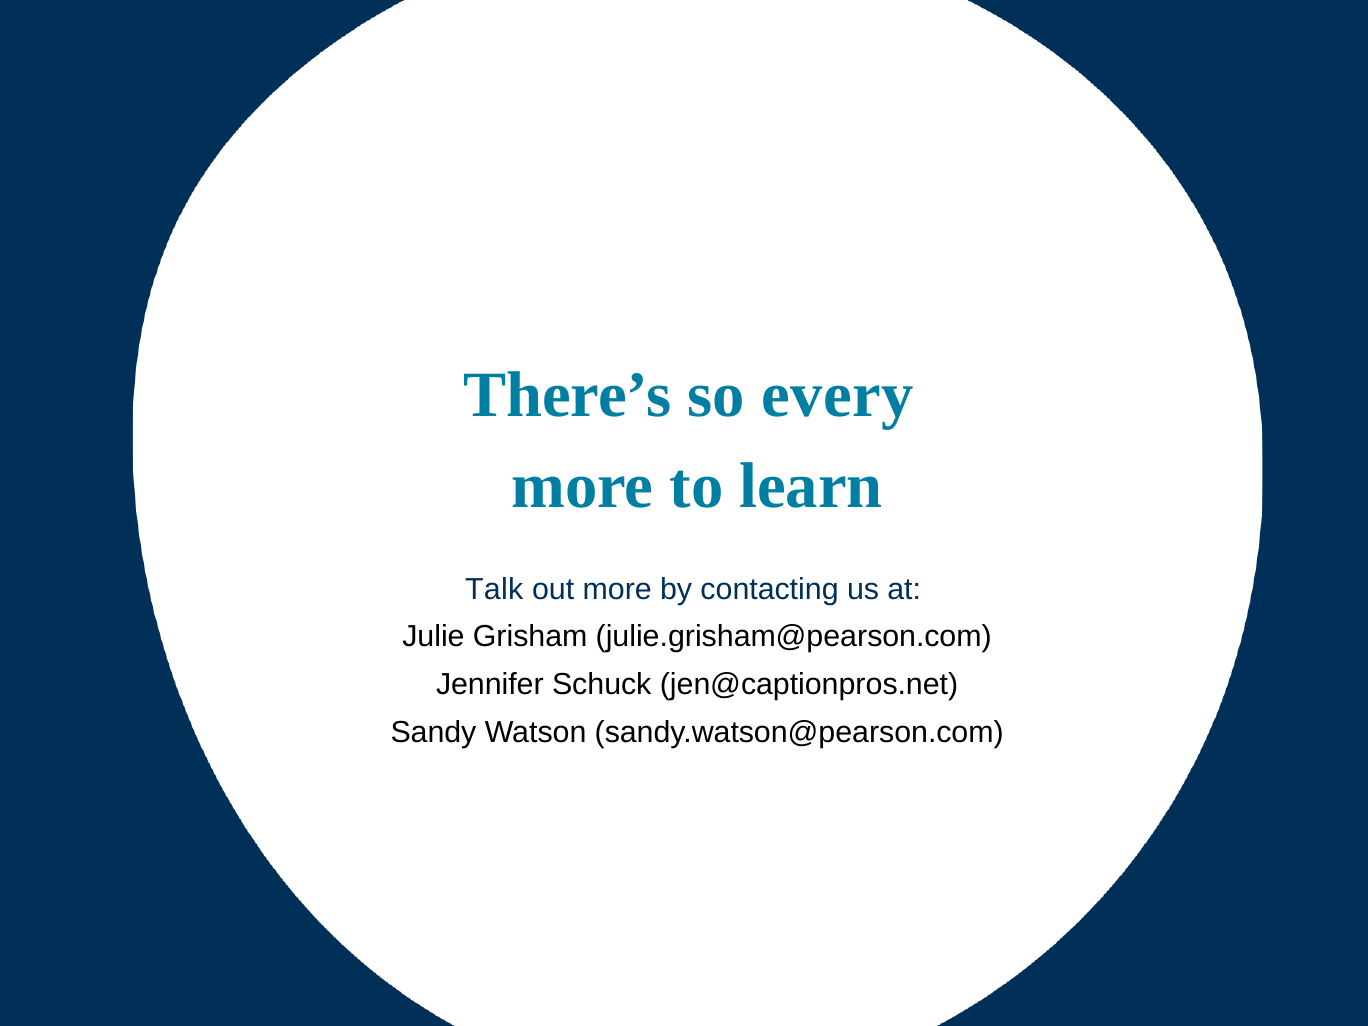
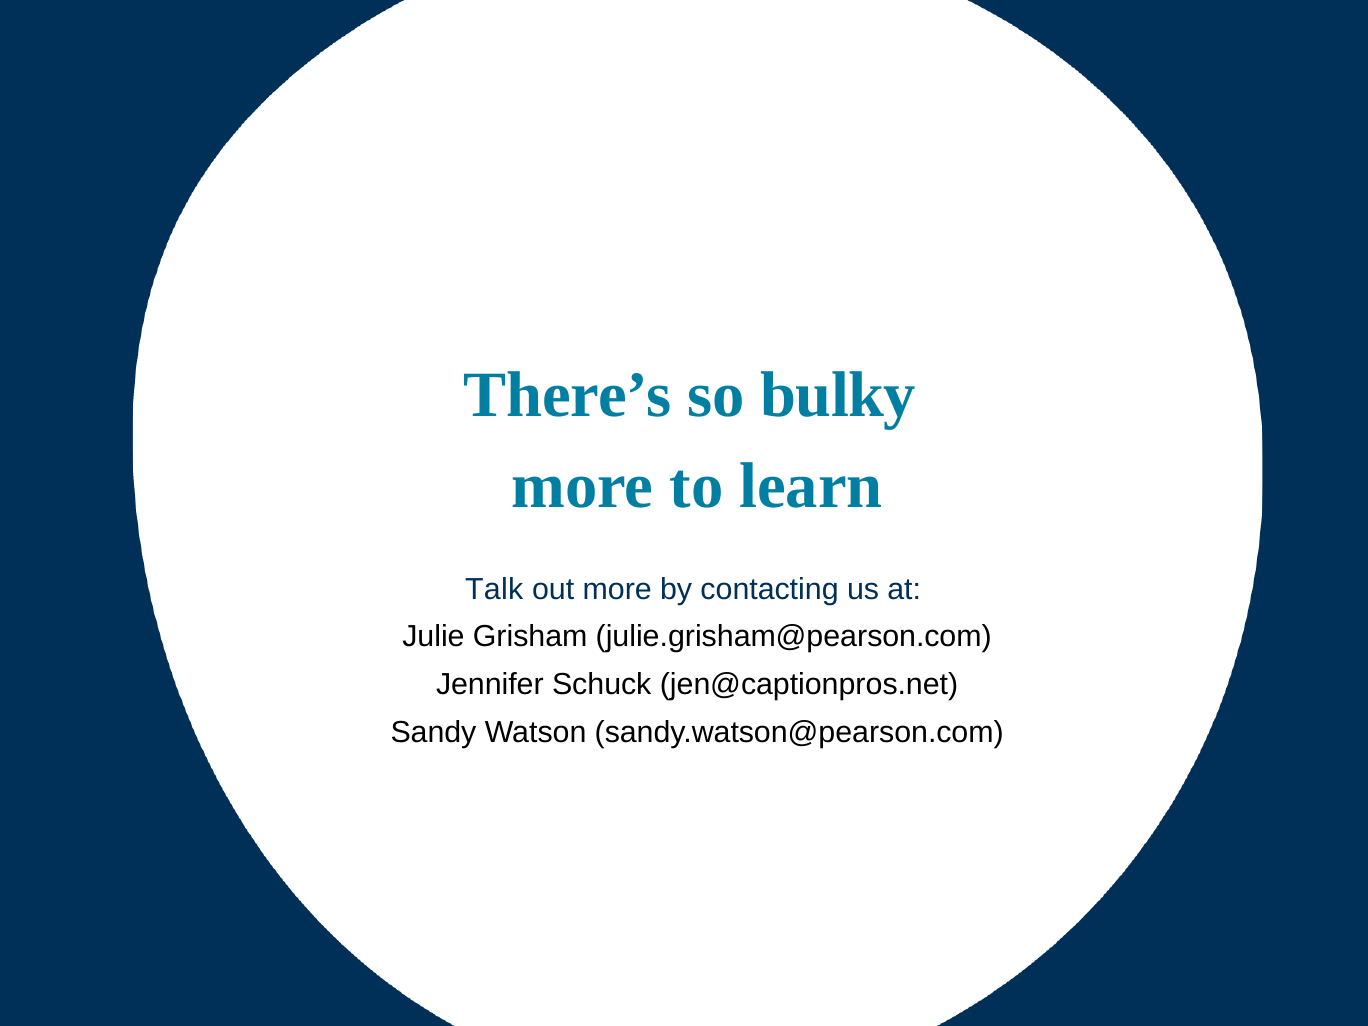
every: every -> bulky
